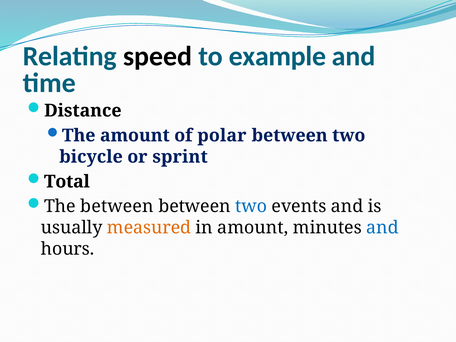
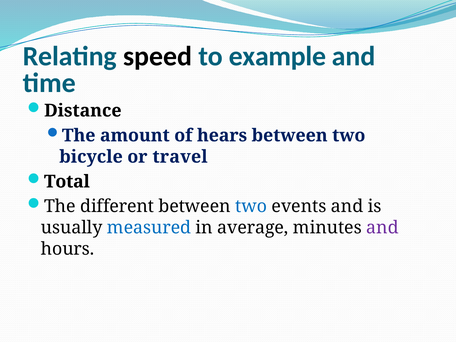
polar: polar -> hears
sprint: sprint -> travel
The between: between -> different
measured colour: orange -> blue
in amount: amount -> average
and at (382, 228) colour: blue -> purple
